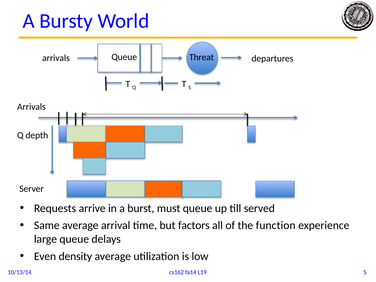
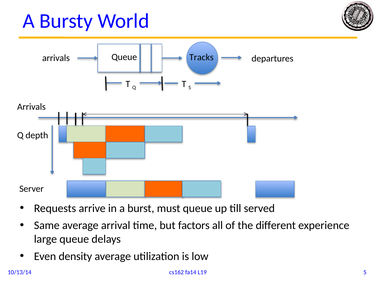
Threat: Threat -> Tracks
function: function -> different
